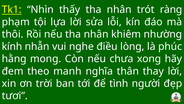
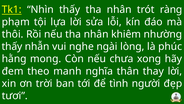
kính at (12, 46): kính -> thấy
điều: điều -> ngài
